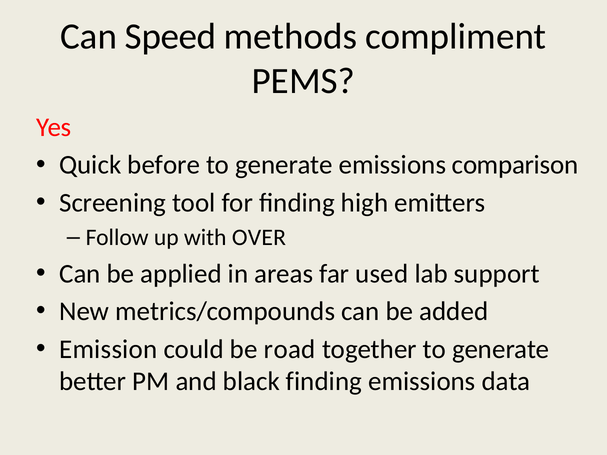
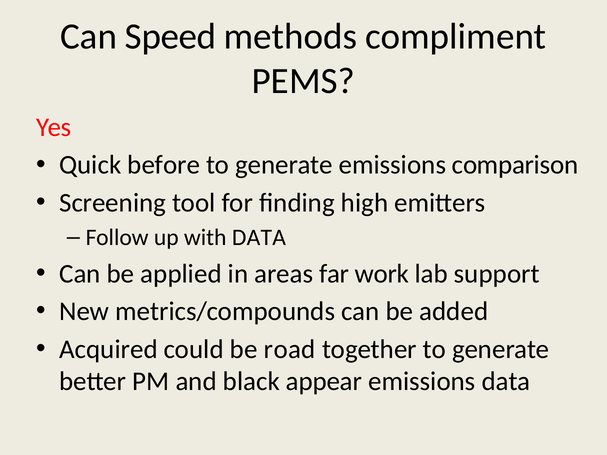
with OVER: OVER -> DATA
used: used -> work
Emission: Emission -> Acquired
black finding: finding -> appear
